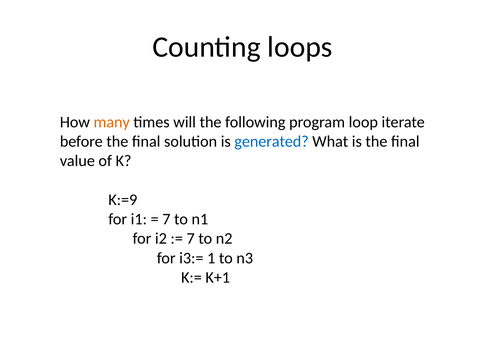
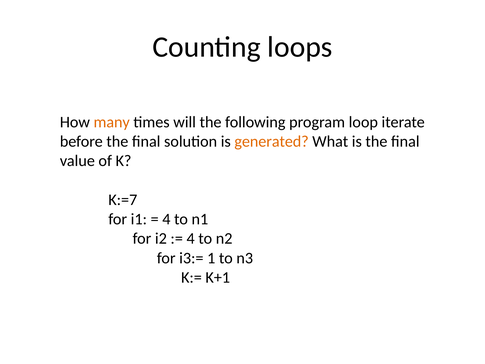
generated colour: blue -> orange
K:=9: K:=9 -> K:=7
7 at (166, 219): 7 -> 4
7 at (191, 238): 7 -> 4
